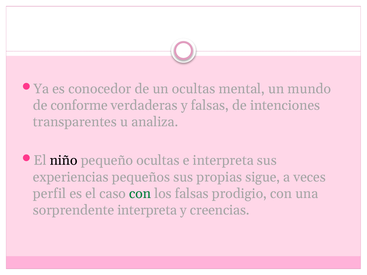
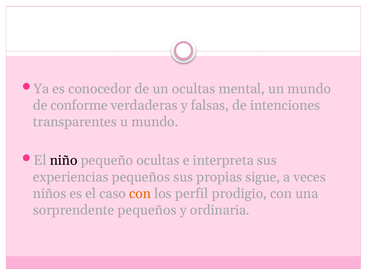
u analiza: analiza -> mundo
perfil: perfil -> niños
con at (140, 194) colour: green -> orange
los falsas: falsas -> perfil
sorprendente interpreta: interpreta -> pequeños
creencias: creencias -> ordinaria
